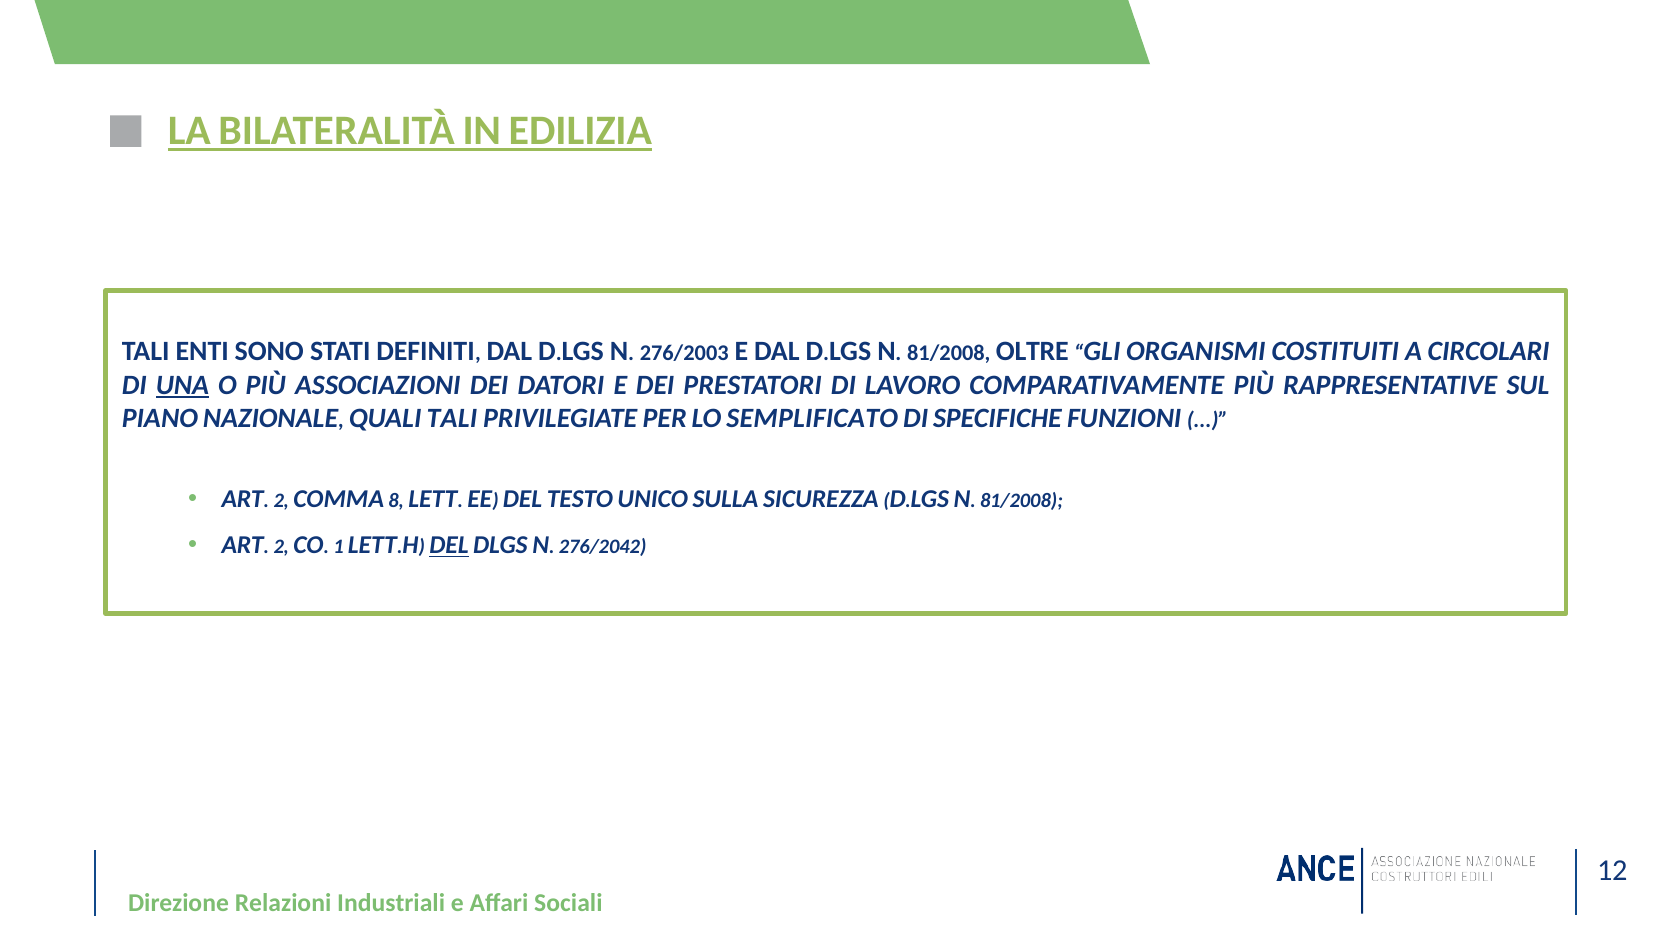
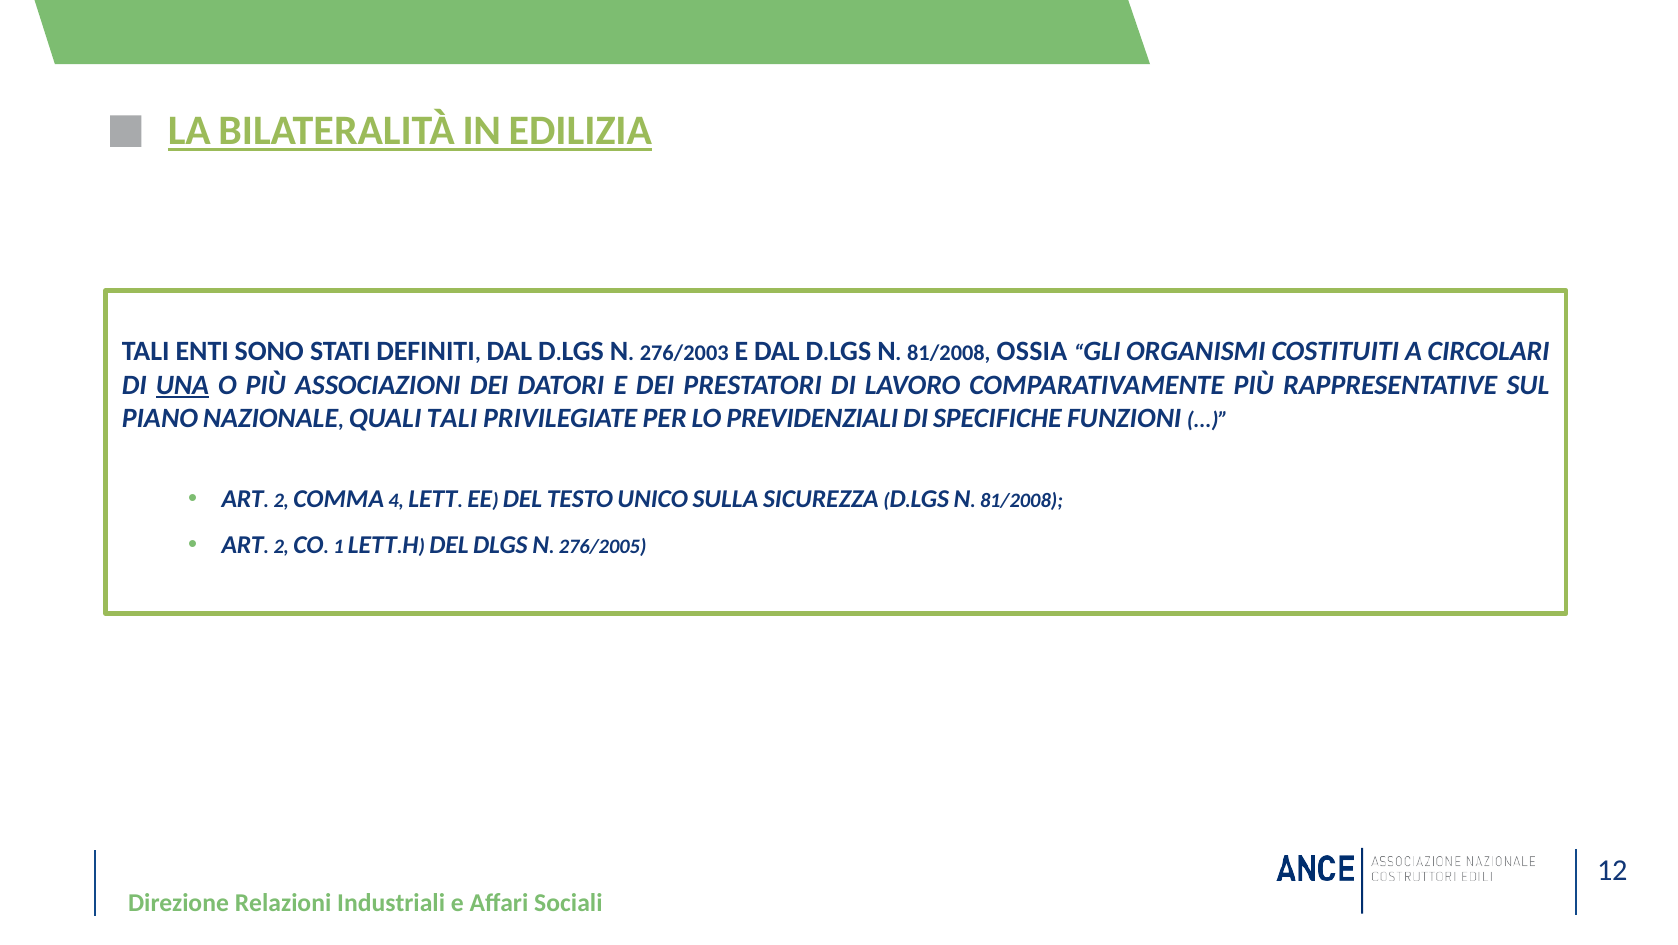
OLTRE: OLTRE -> OSSIA
SEMPLIFICATO: SEMPLIFICATO -> PREVIDENZIALI
8: 8 -> 4
DEL at (449, 546) underline: present -> none
276/2042: 276/2042 -> 276/2005
